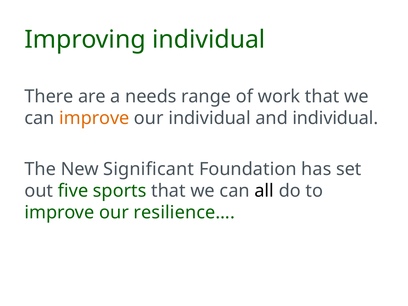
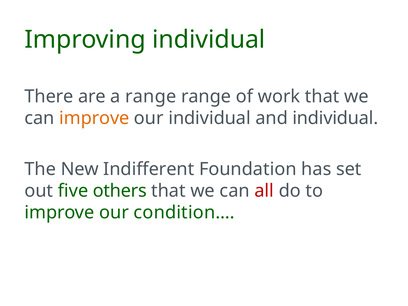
a needs: needs -> range
Significant: Significant -> Indifferent
sports: sports -> others
all colour: black -> red
resilience…: resilience… -> condition…
